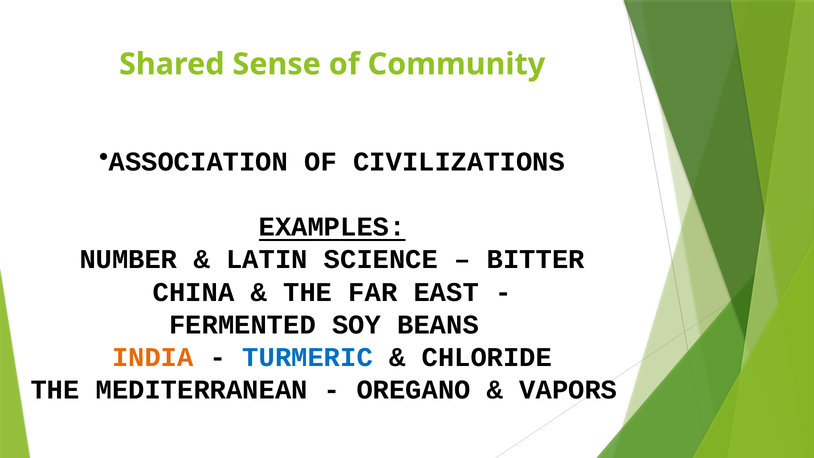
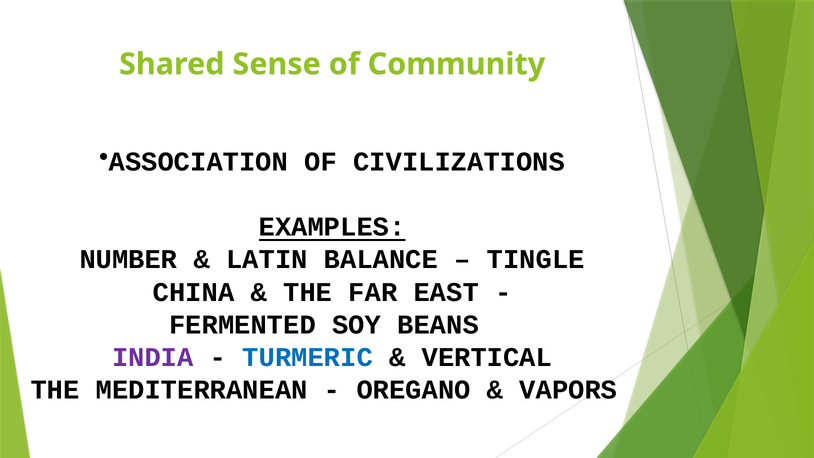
SCIENCE: SCIENCE -> BALANCE
BITTER: BITTER -> TINGLE
INDIA colour: orange -> purple
CHLORIDE: CHLORIDE -> VERTICAL
